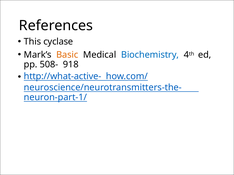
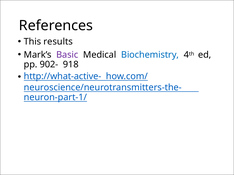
cyclase: cyclase -> results
Basic colour: orange -> purple
508-: 508- -> 902-
